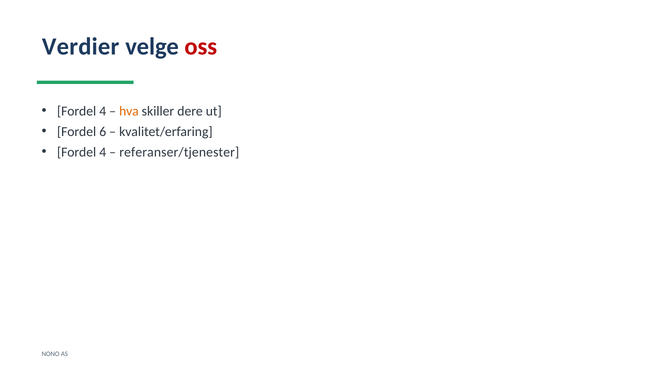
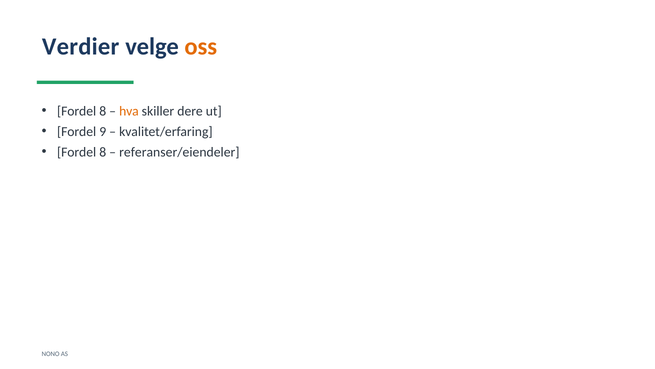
oss colour: red -> orange
4 at (103, 111): 4 -> 8
6: 6 -> 9
4 at (103, 152): 4 -> 8
referanser/tjenester: referanser/tjenester -> referanser/eiendeler
